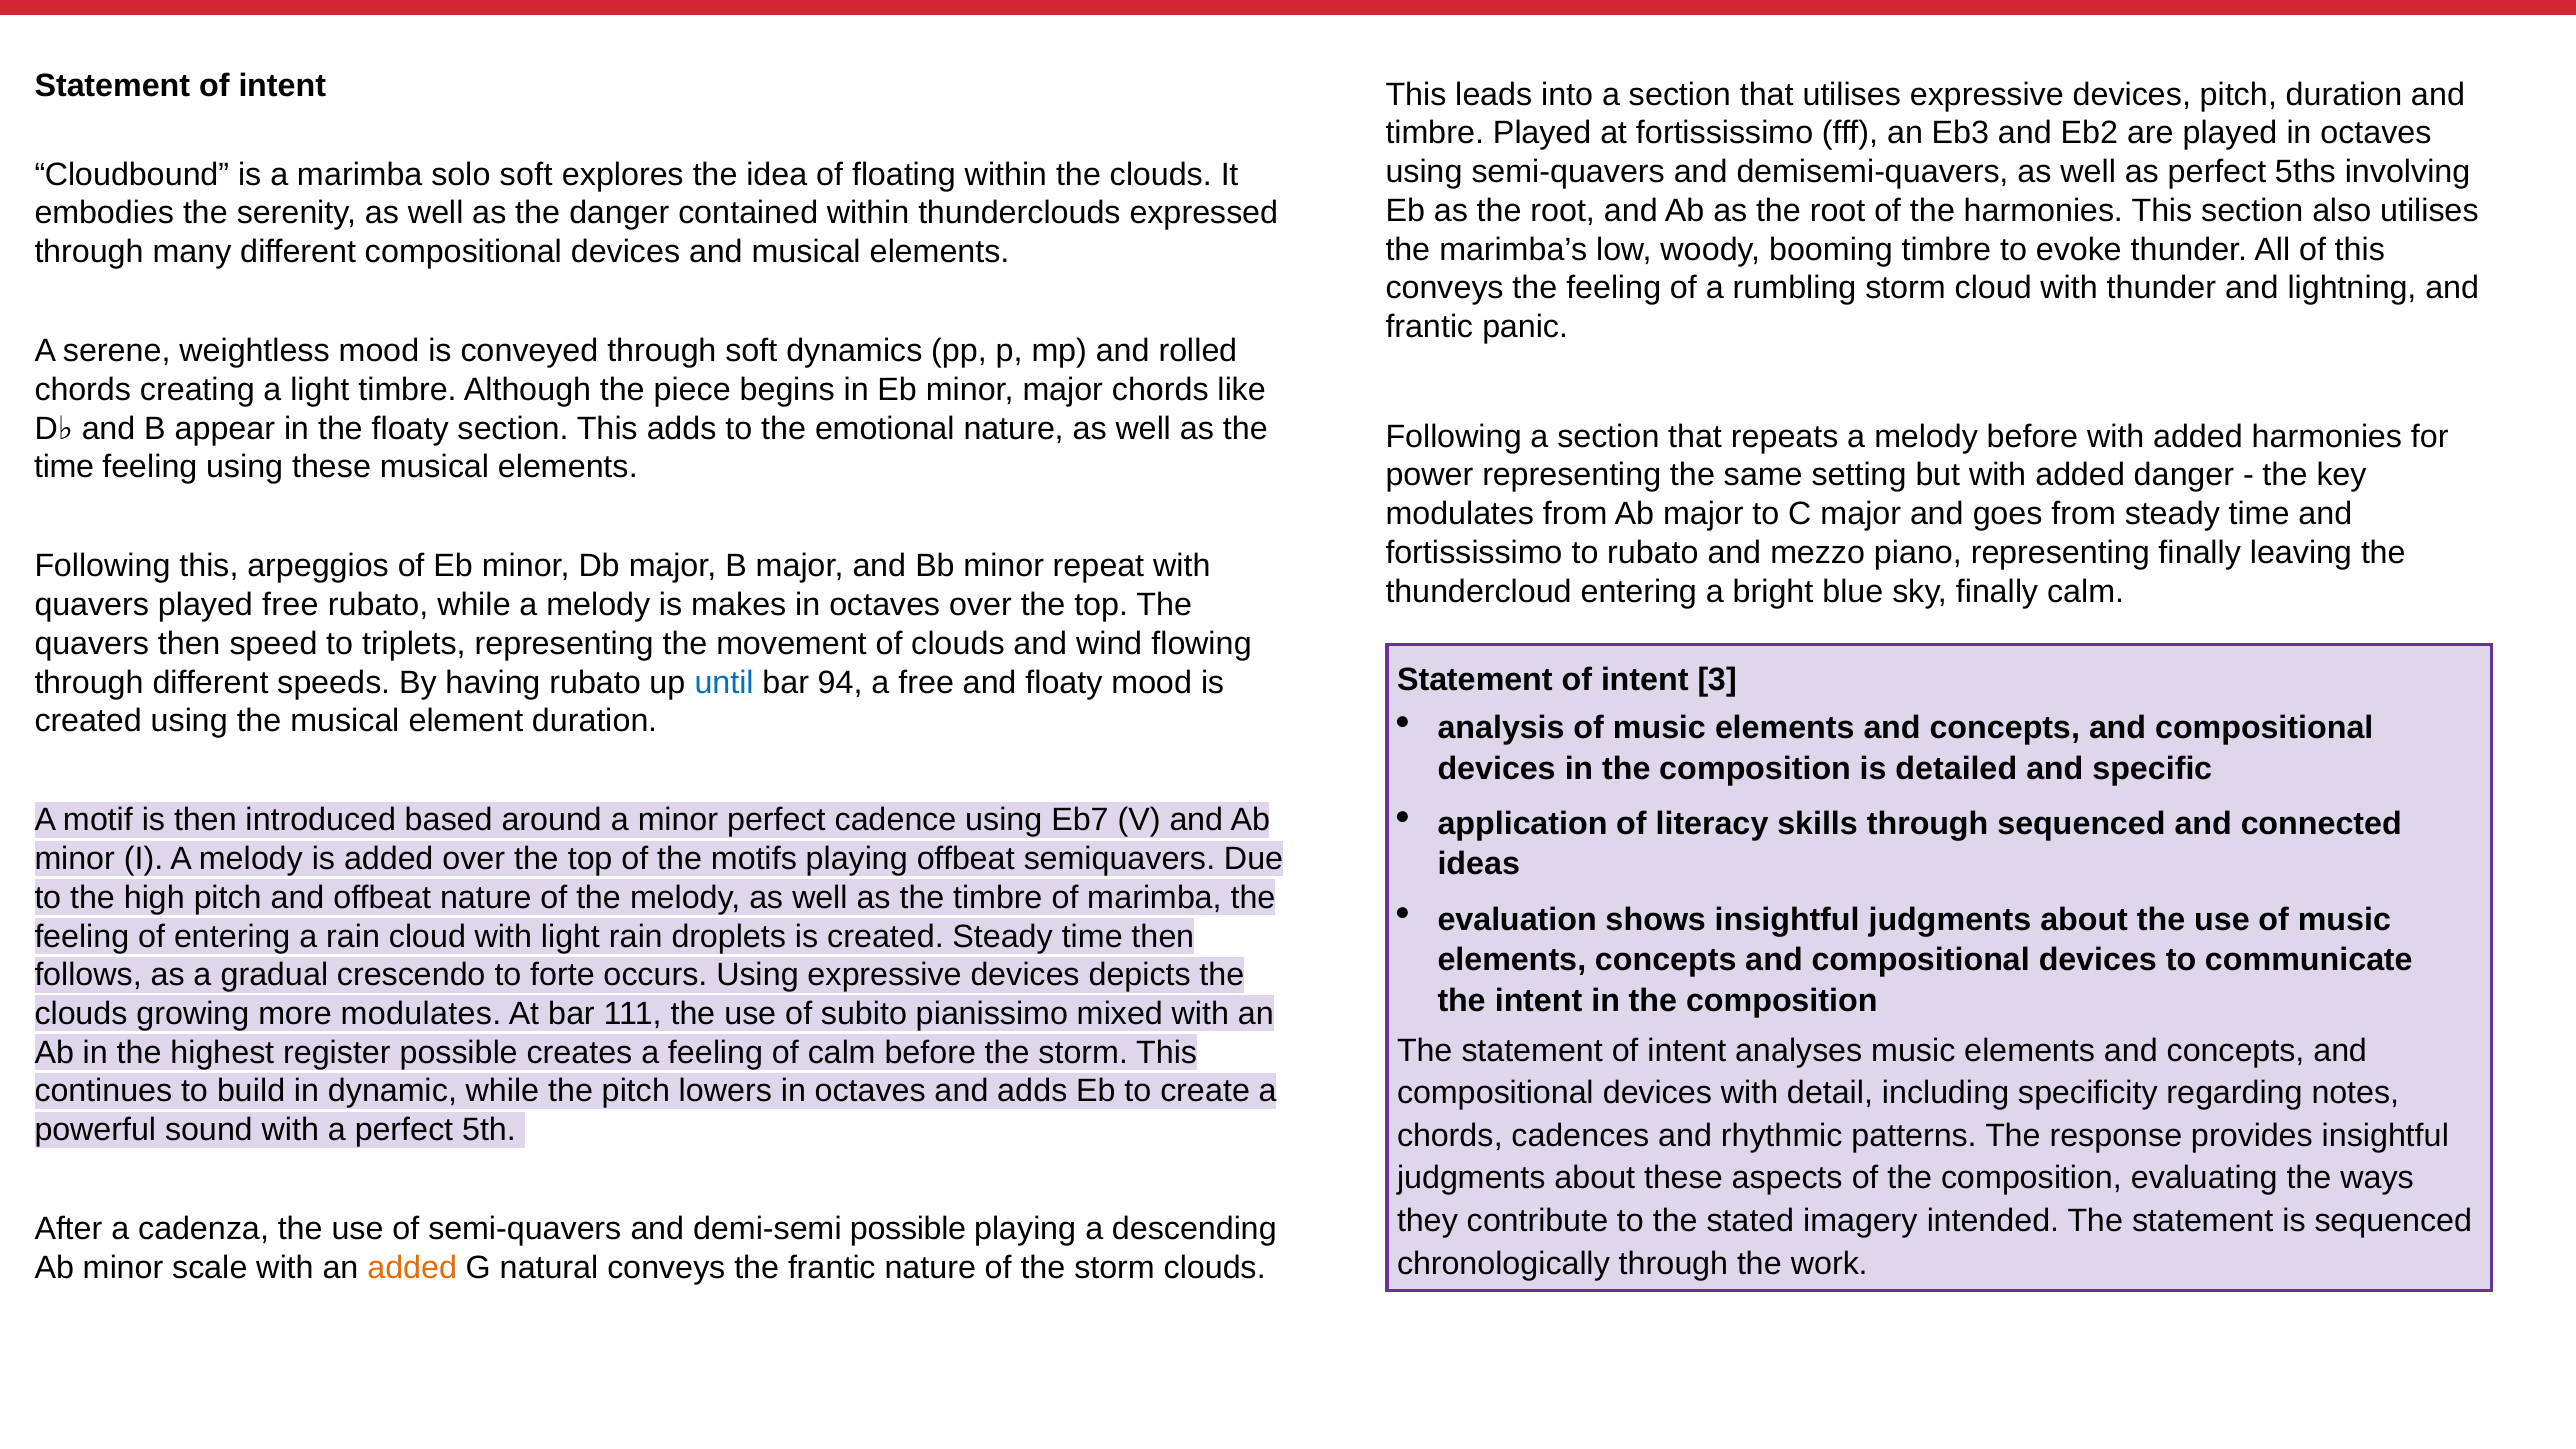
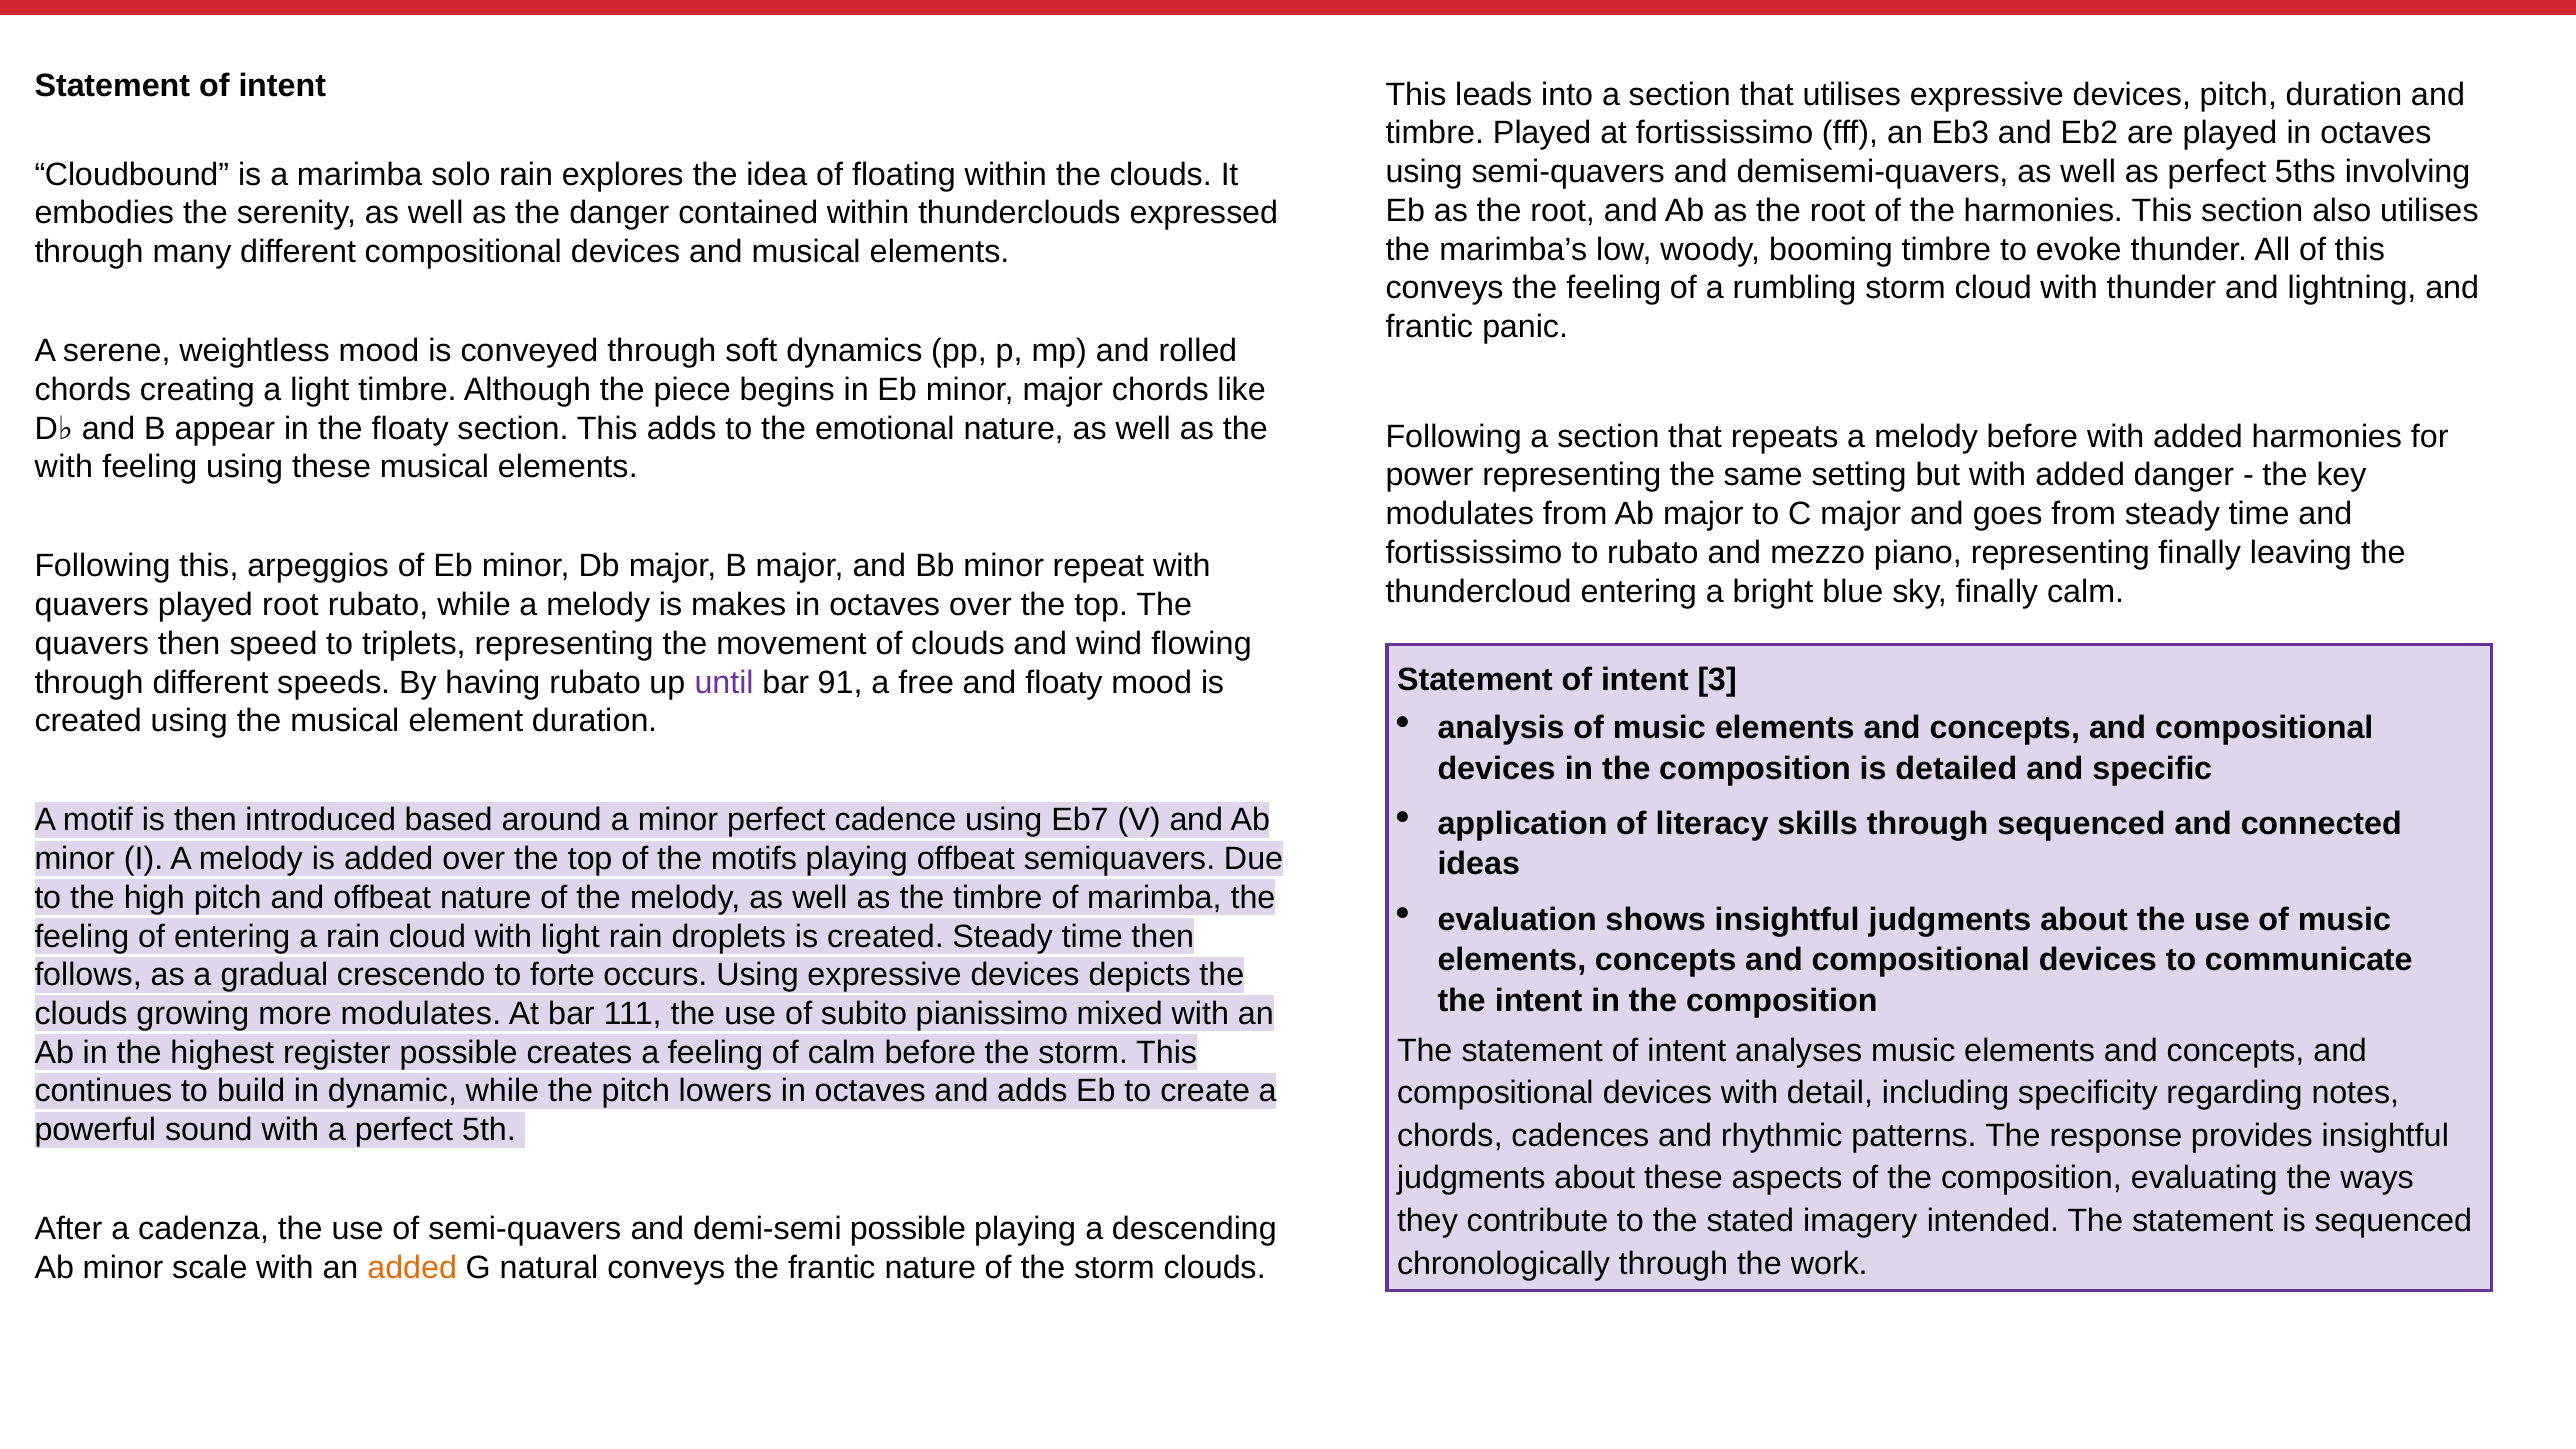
solo soft: soft -> rain
time at (64, 467): time -> with
played free: free -> root
until colour: blue -> purple
94: 94 -> 91
